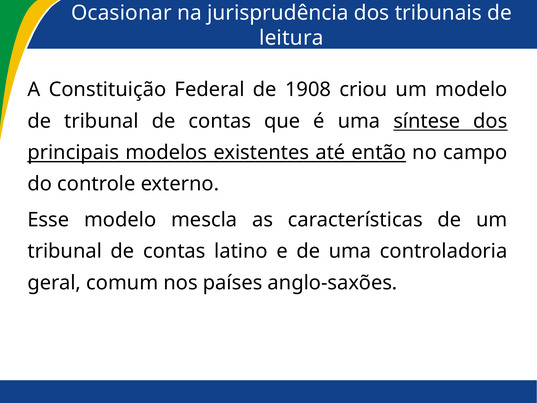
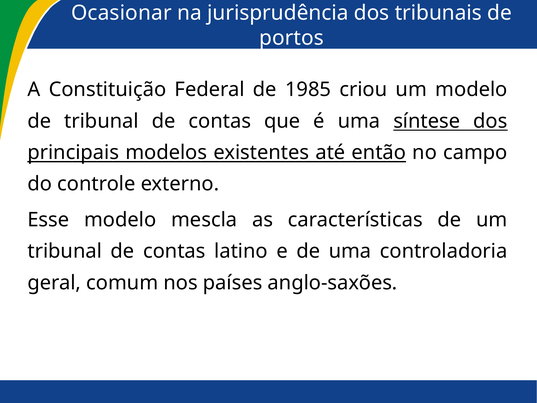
leitura: leitura -> portos
1908: 1908 -> 1985
